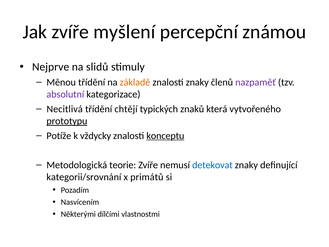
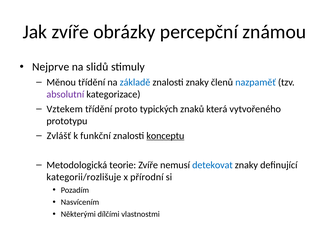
myšlení: myšlení -> obrázky
základě colour: orange -> blue
nazpaměť colour: purple -> blue
Necitlivá: Necitlivá -> Vztekem
chtějí: chtějí -> proto
prototypu underline: present -> none
Potíže: Potíže -> Zvlášť
vždycky: vždycky -> funkční
kategorii/srovnání: kategorii/srovnání -> kategorii/rozlišuje
primátů: primátů -> přírodní
